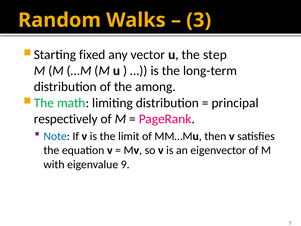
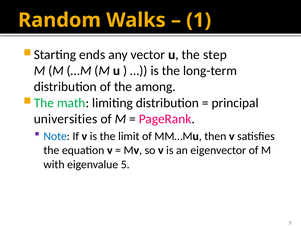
3: 3 -> 1
fixed: fixed -> ends
respectively: respectively -> universities
9: 9 -> 5
